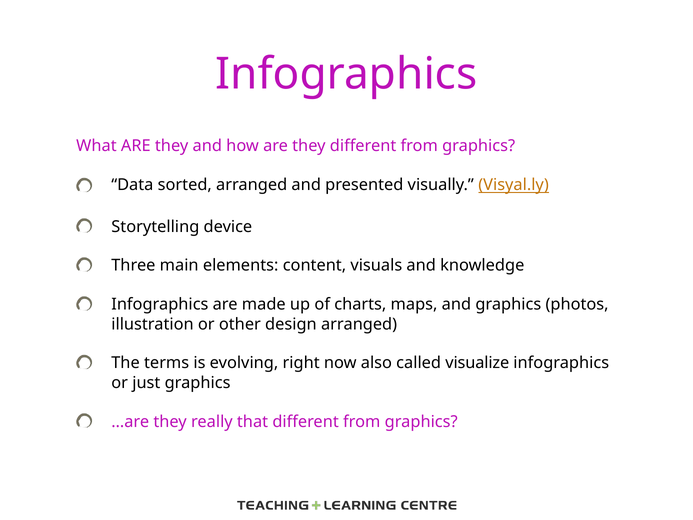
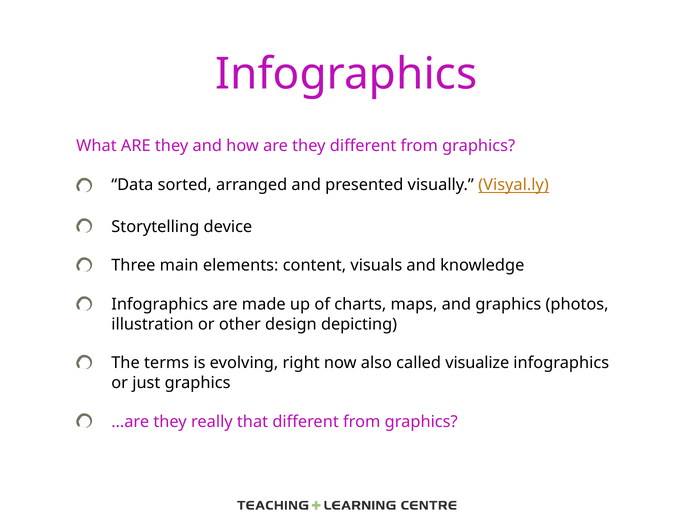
design arranged: arranged -> depicting
